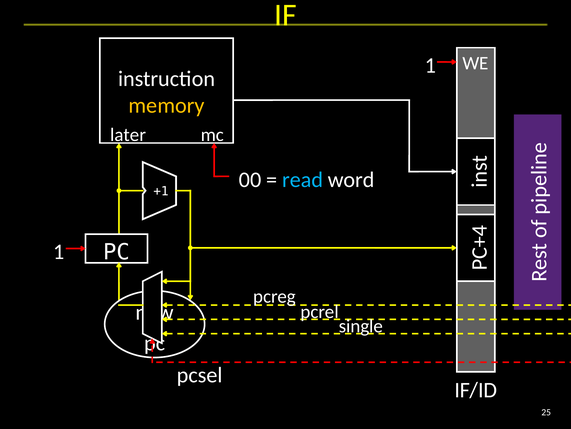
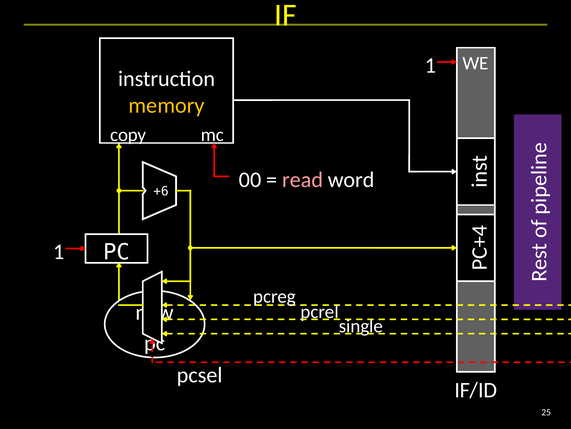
later: later -> copy
read colour: light blue -> pink
+1: +1 -> +6
